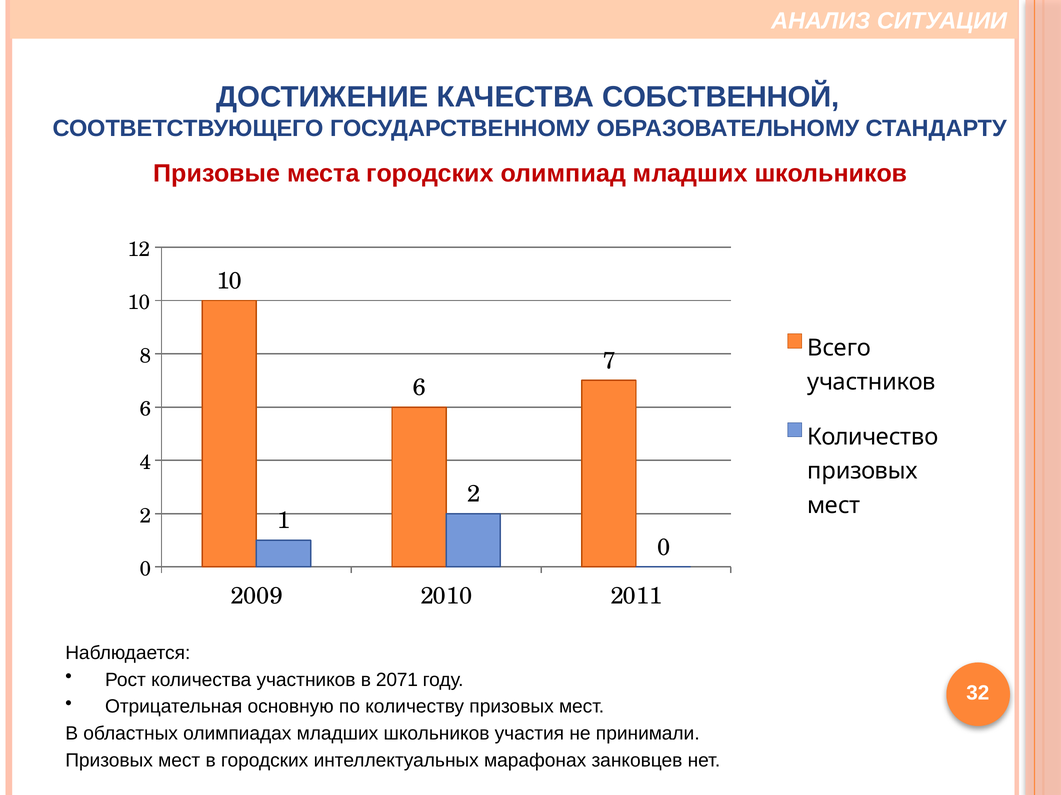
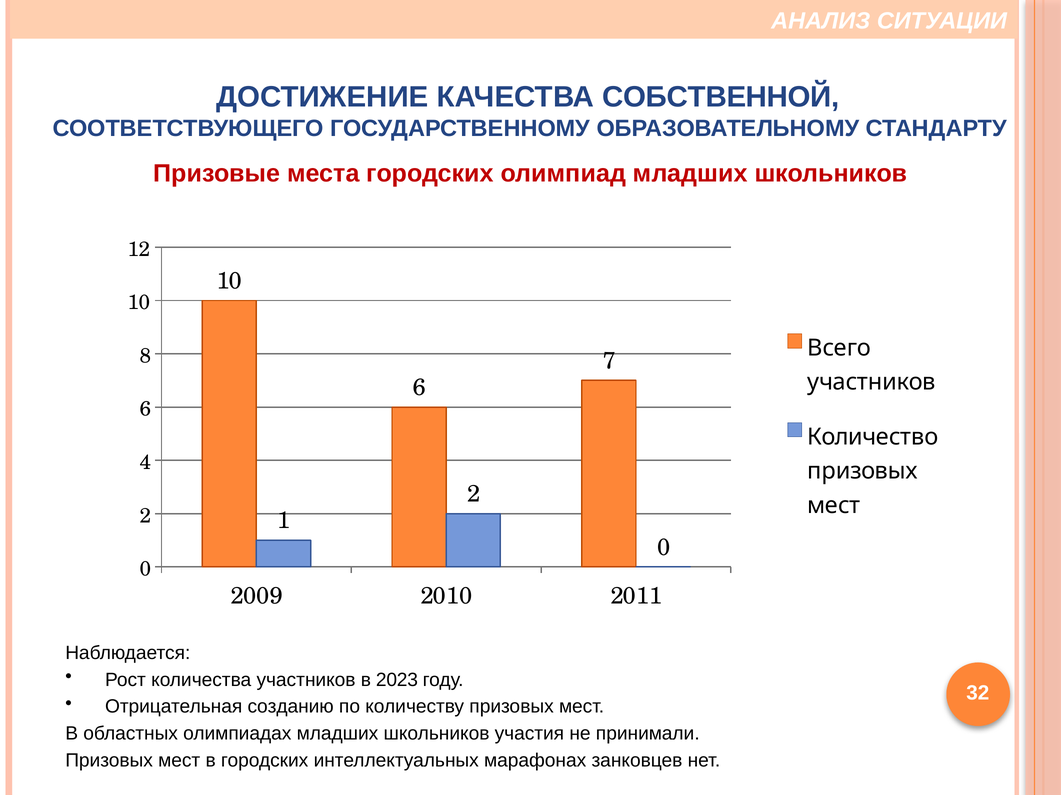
2071: 2071 -> 2023
основную: основную -> созданию
